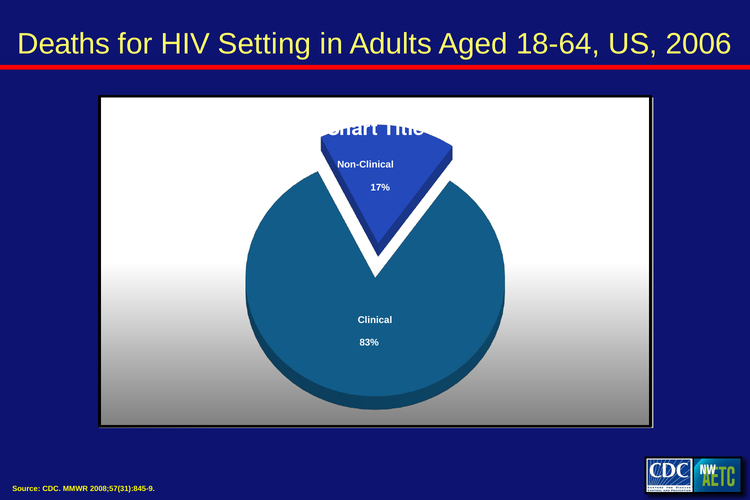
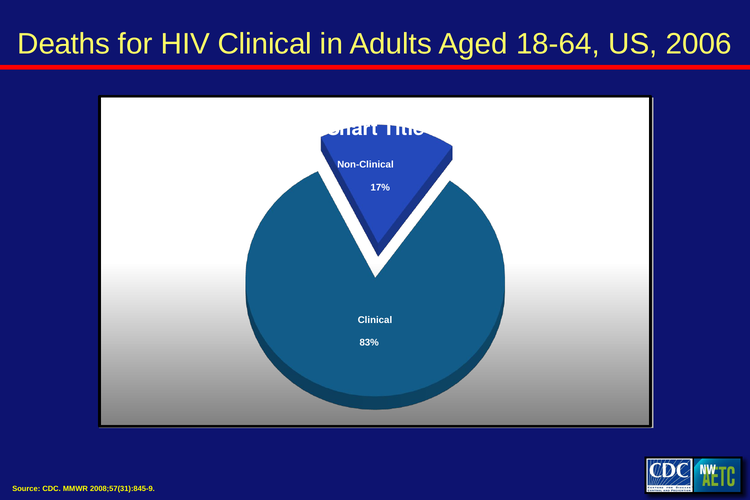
HIV Setting: Setting -> Clinical
